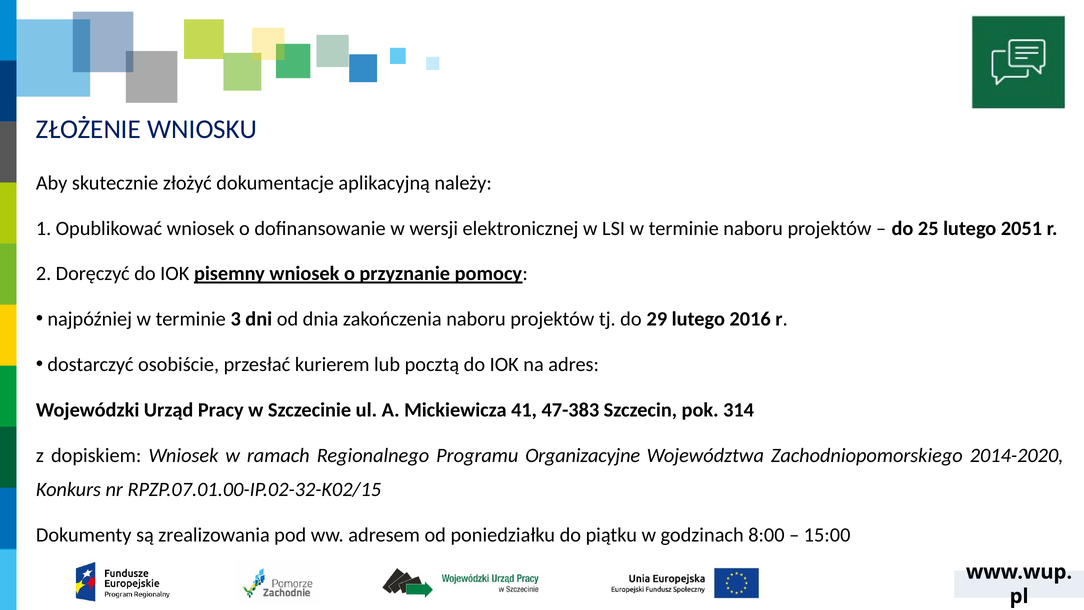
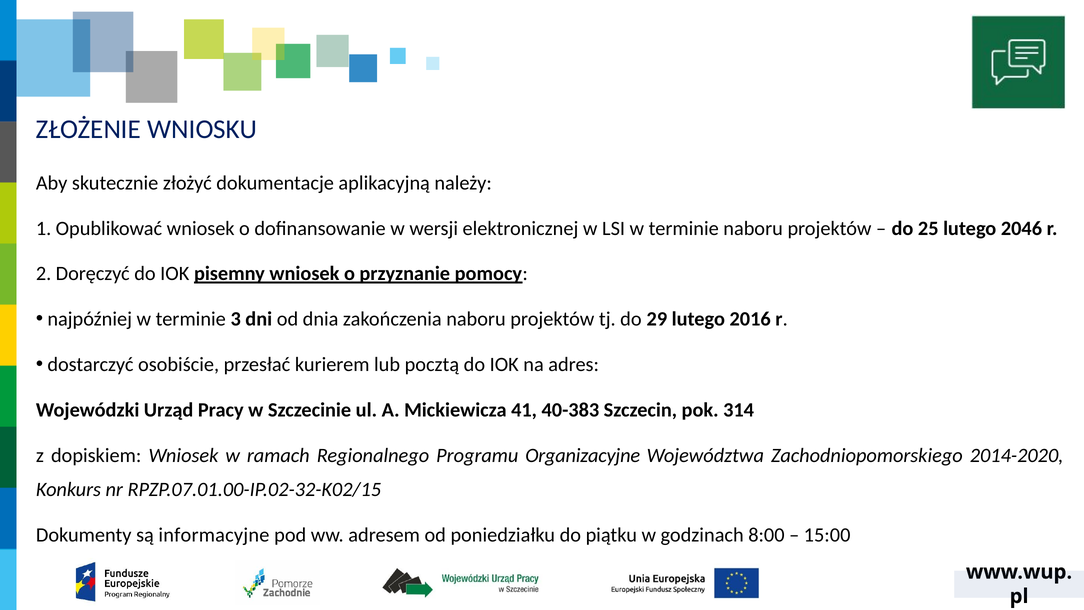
2051: 2051 -> 2046
47-383: 47-383 -> 40-383
zrealizowania: zrealizowania -> informacyjne
